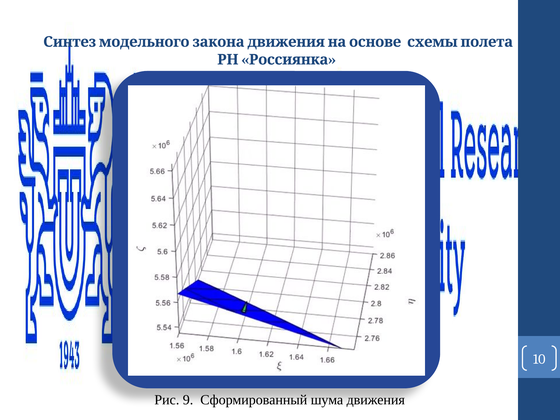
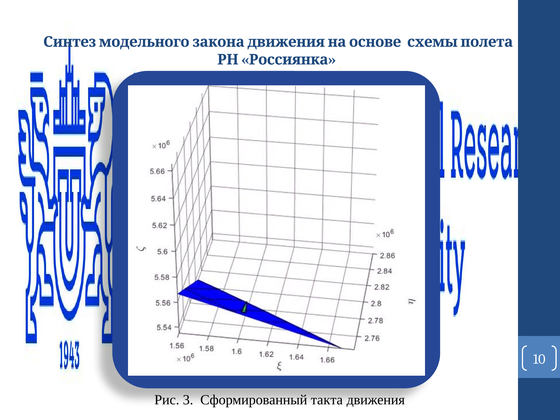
9: 9 -> 3
шума: шума -> такта
